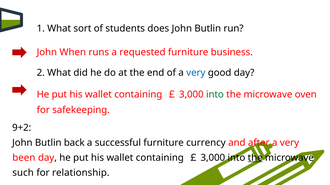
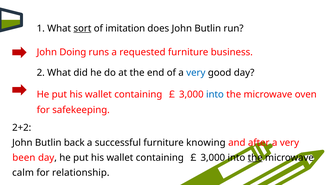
sort underline: none -> present
students: students -> imitation
When: When -> Doing
into at (215, 95) colour: green -> blue
9+2: 9+2 -> 2+2
currency: currency -> knowing
such: such -> calm
